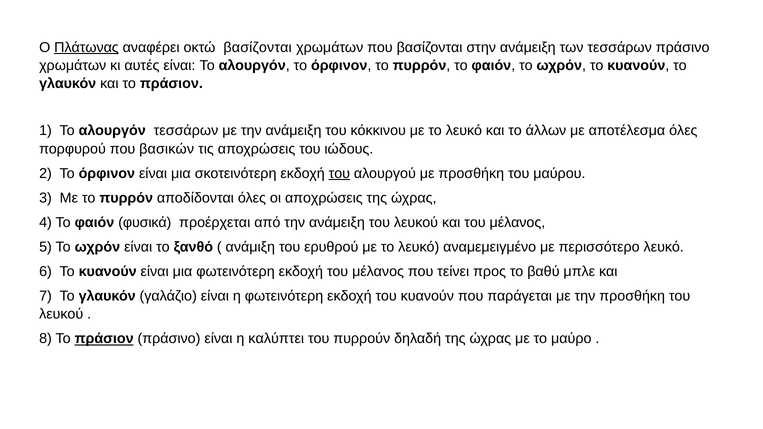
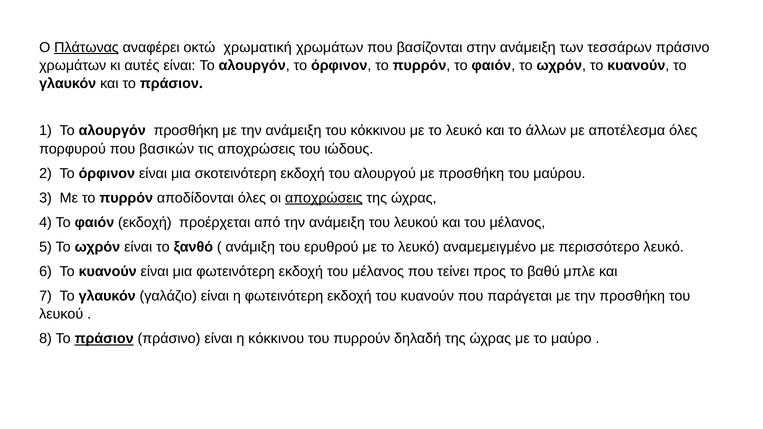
οκτώ βασίζονται: βασίζονται -> χρωματική
αλουργόν τεσσάρων: τεσσάρων -> προσθήκη
του at (339, 173) underline: present -> none
αποχρώσεις at (324, 198) underline: none -> present
φαιόν φυσικά: φυσικά -> εκδοχή
η καλύπτει: καλύπτει -> κόκκινου
